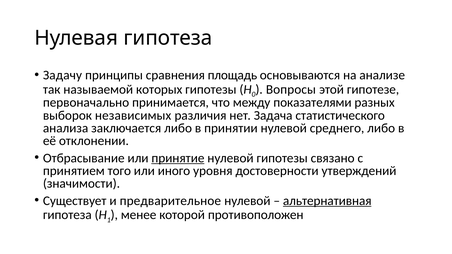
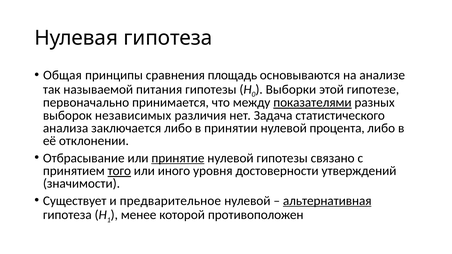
Задачу: Задачу -> Общая
которых: которых -> питания
Вопросы: Вопросы -> Выборки
показателями underline: none -> present
среднего: среднего -> процента
того underline: none -> present
